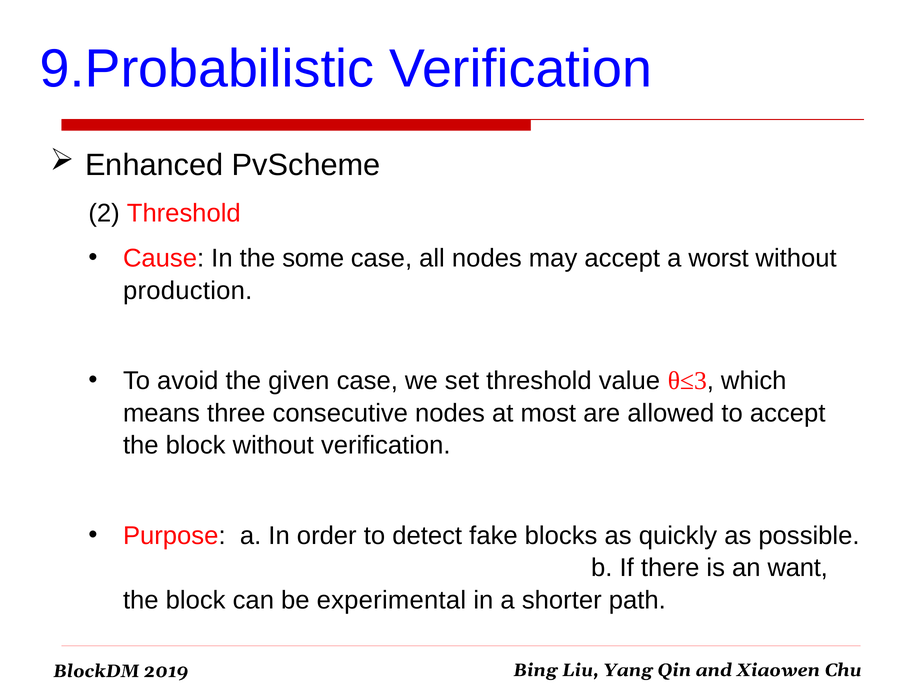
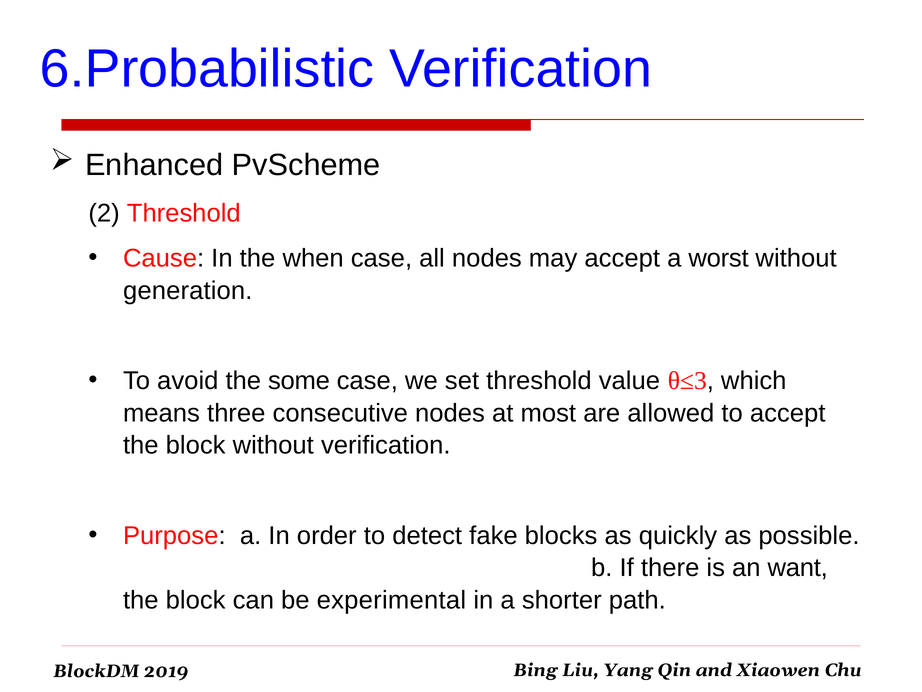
9.Probabilistic: 9.Probabilistic -> 6.Probabilistic
some: some -> when
production: production -> generation
given: given -> some
